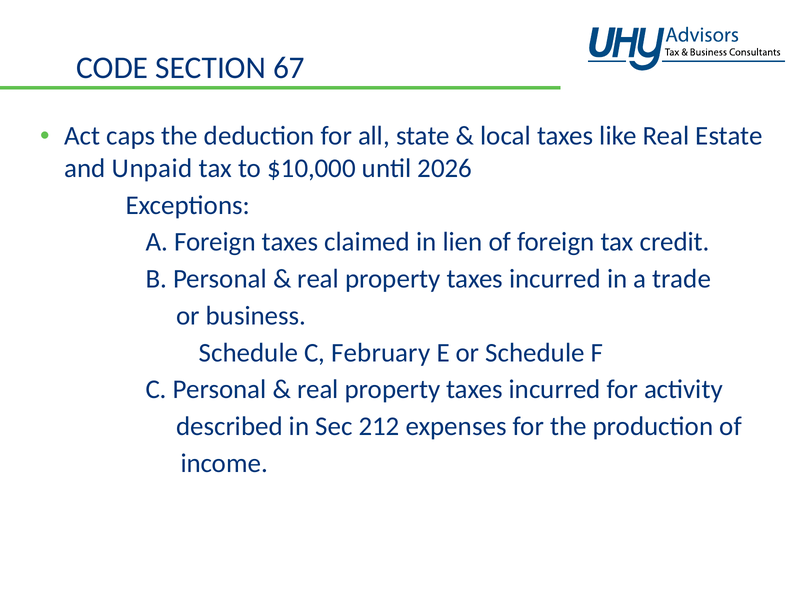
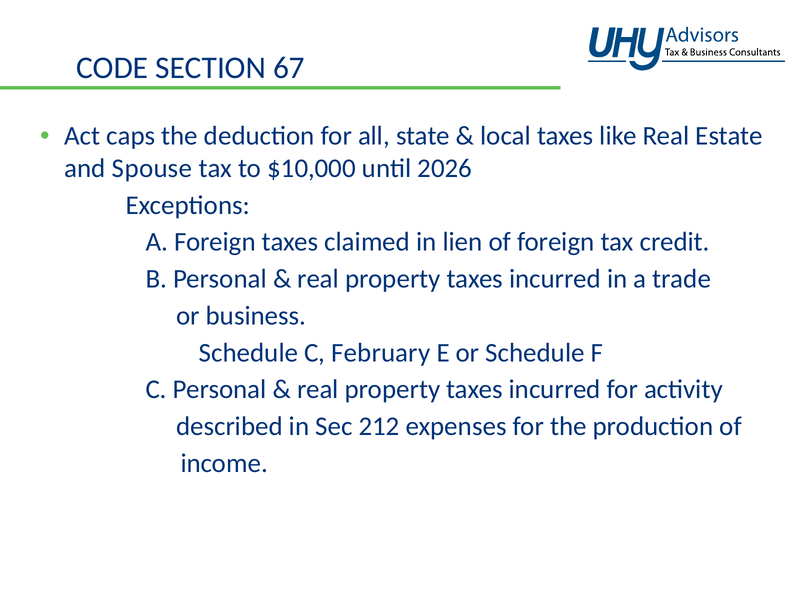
Unpaid: Unpaid -> Spouse
